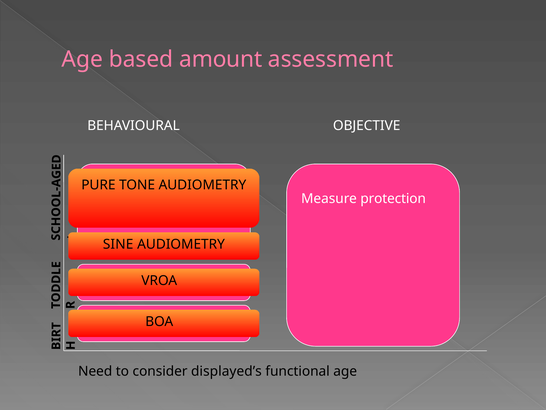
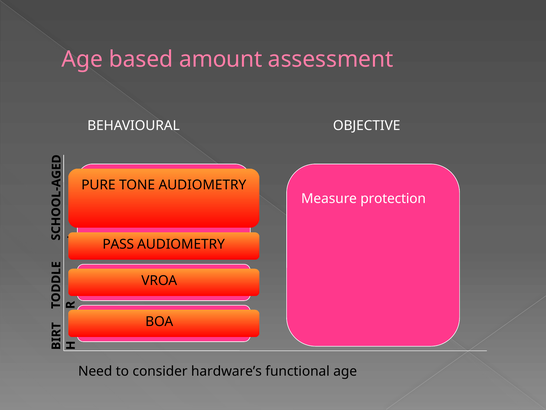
SINE: SINE -> PASS
displayed’s: displayed’s -> hardware’s
